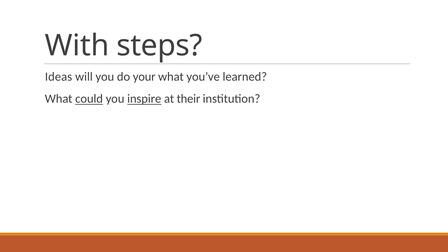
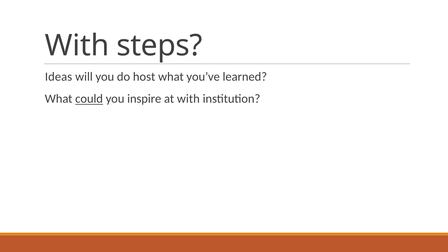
your: your -> host
inspire underline: present -> none
at their: their -> with
